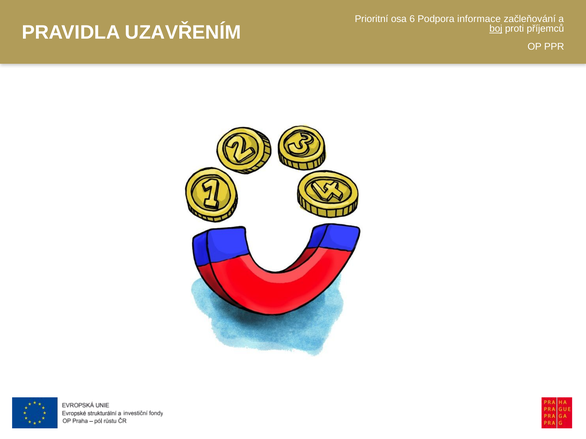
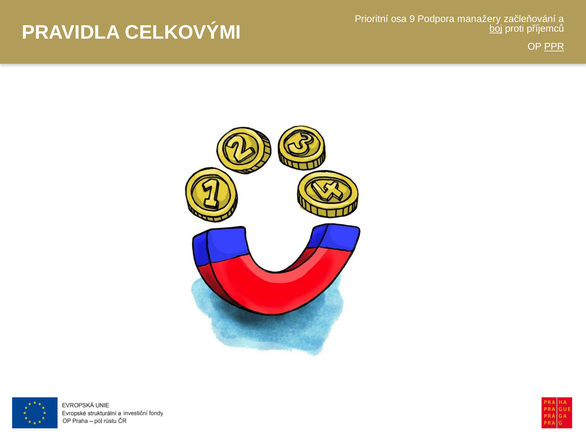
6: 6 -> 9
informace: informace -> manažery
UZAVŘENÍM: UZAVŘENÍM -> CELKOVÝMI
PPR underline: none -> present
